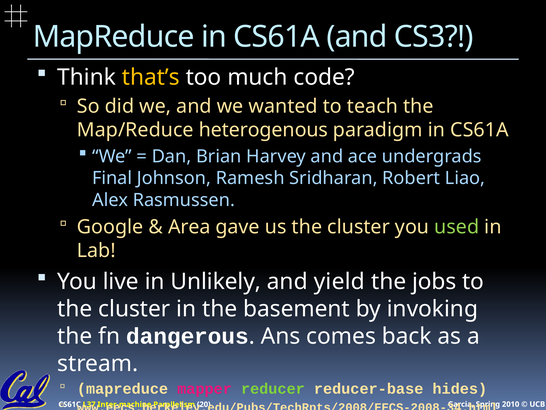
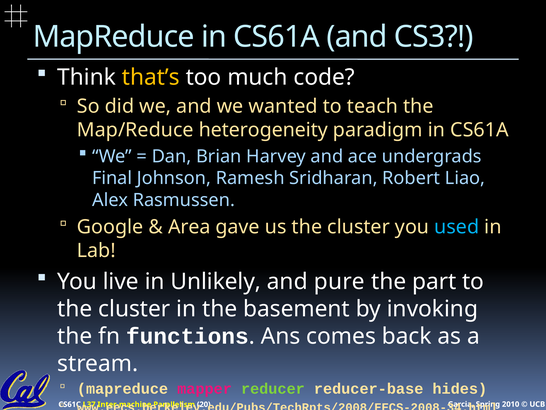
heterogenous: heterogenous -> heterogeneity
used colour: light green -> light blue
yield: yield -> pure
jobs: jobs -> part
dangerous: dangerous -> functions
